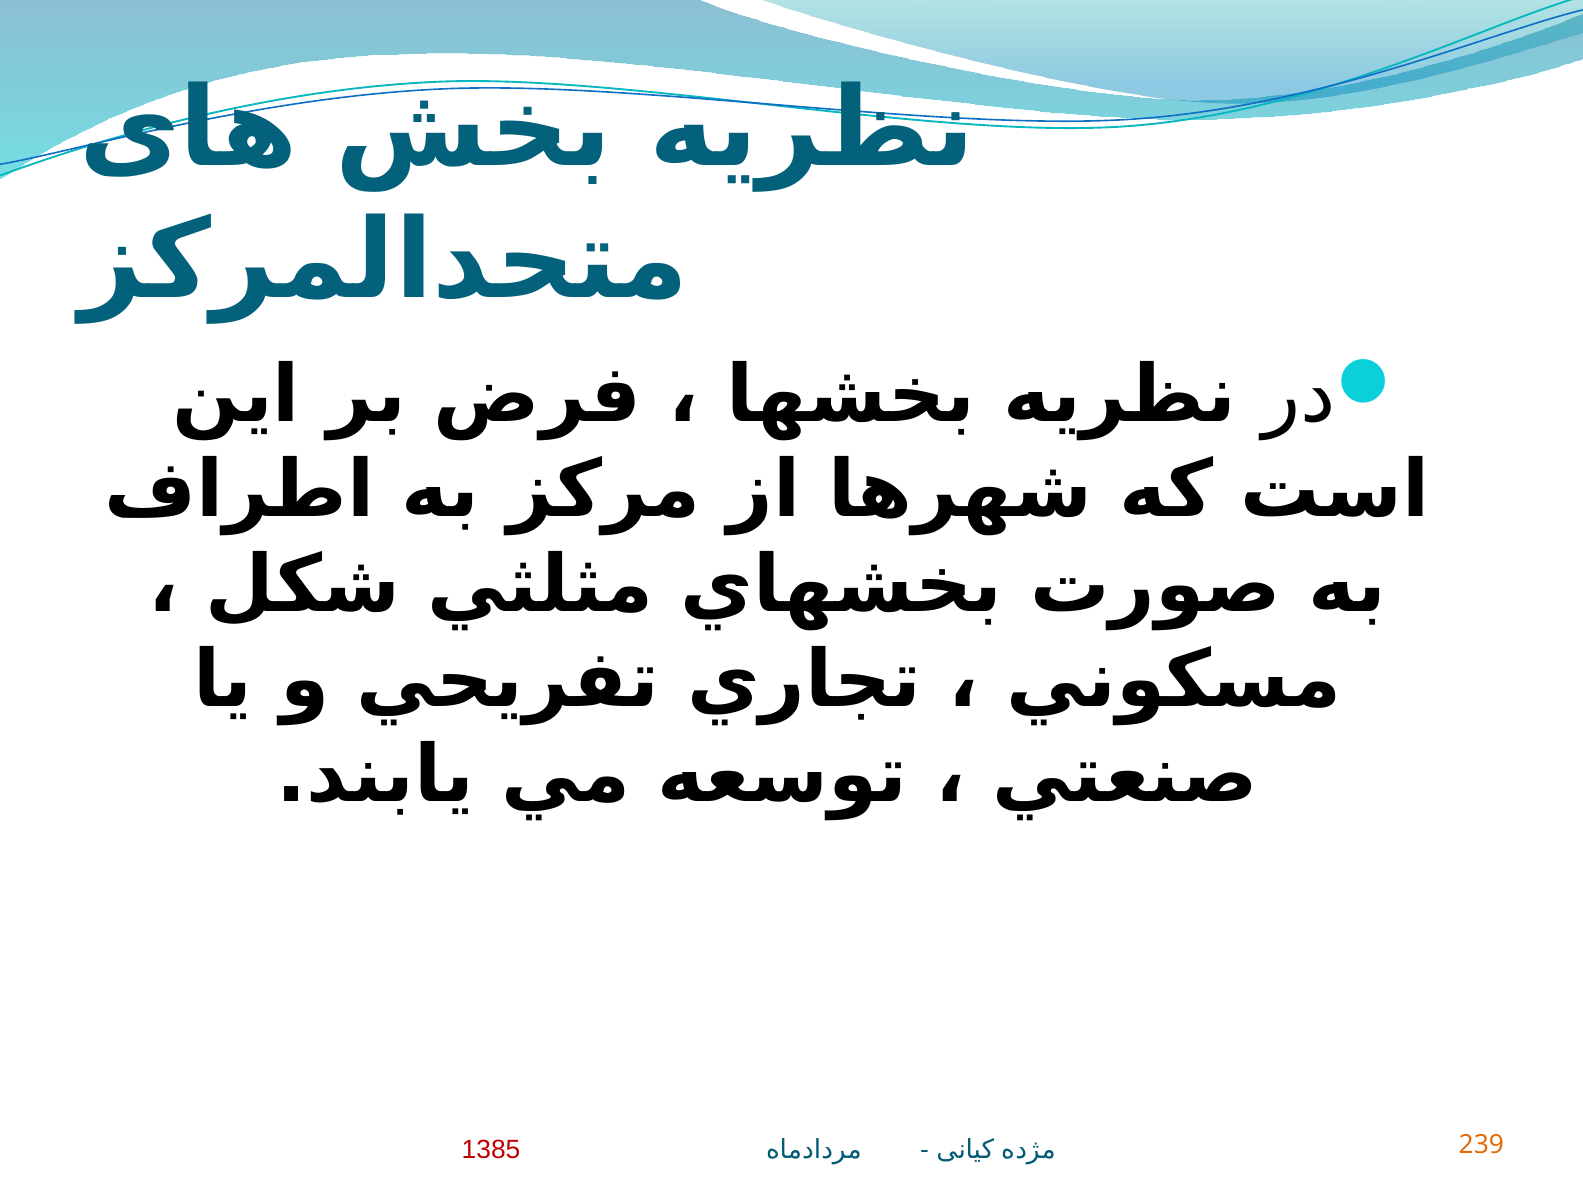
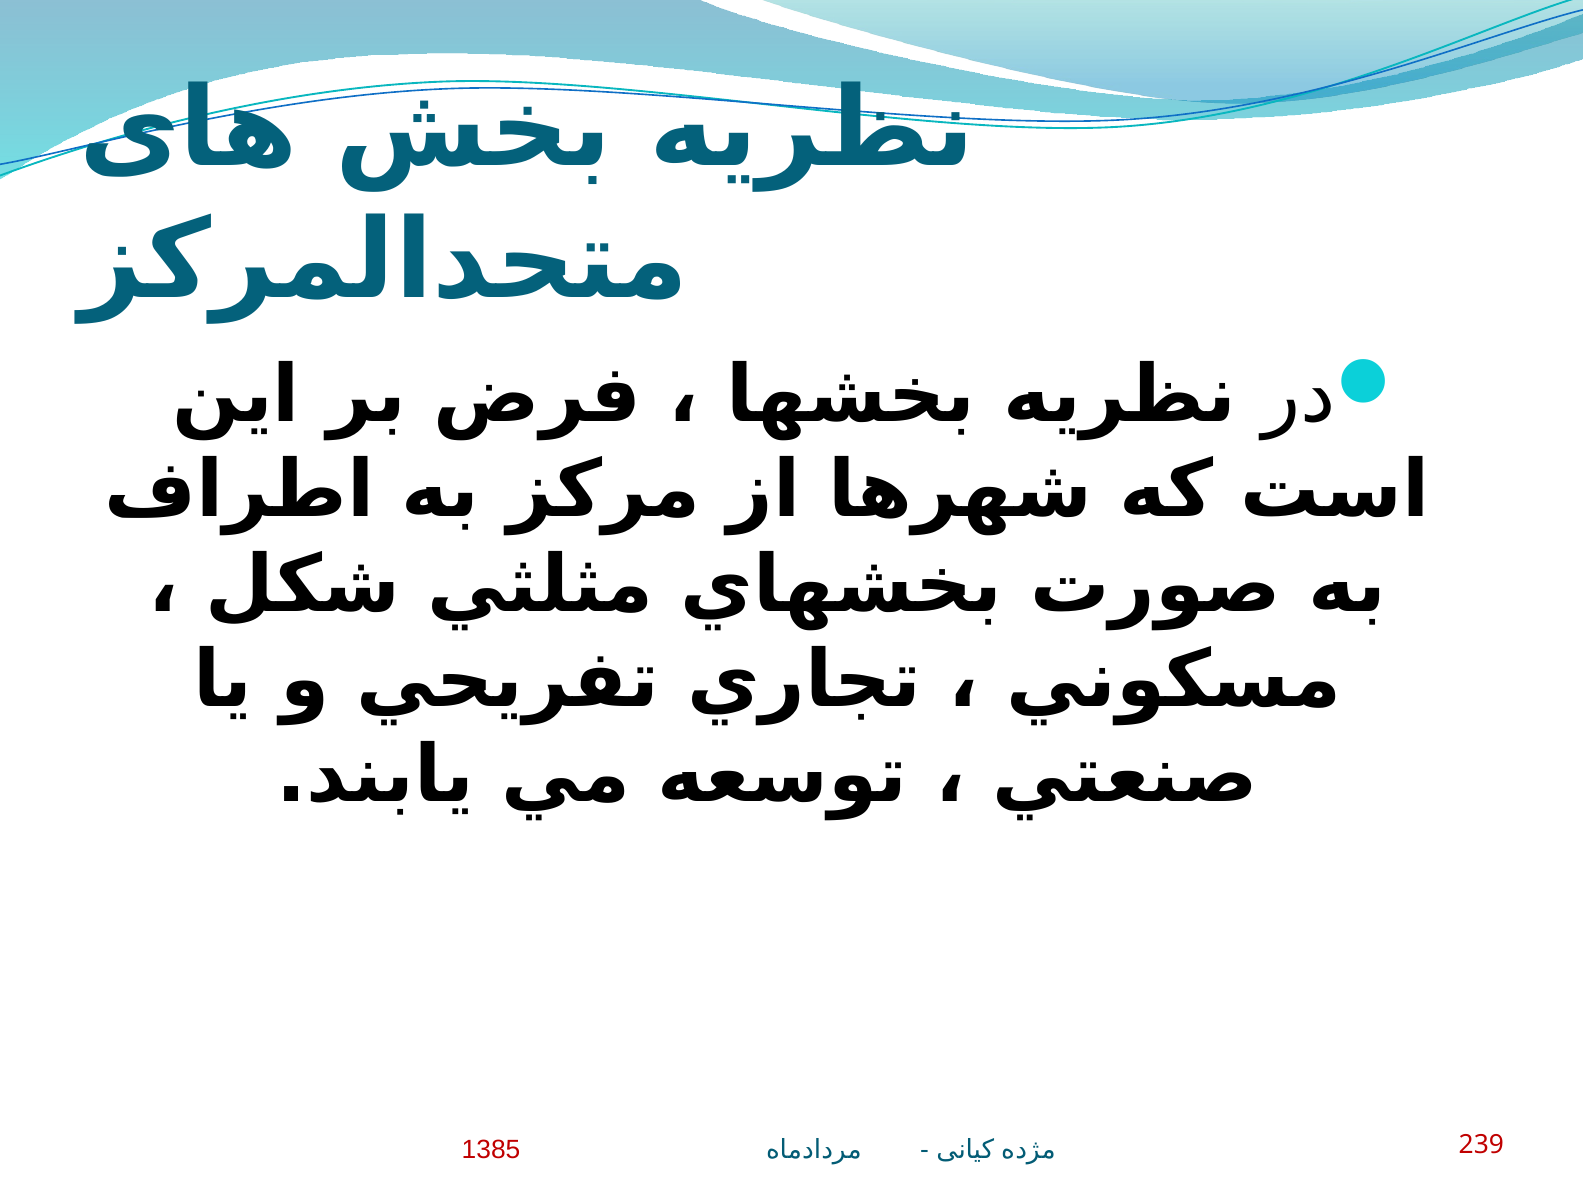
239 colour: orange -> red
